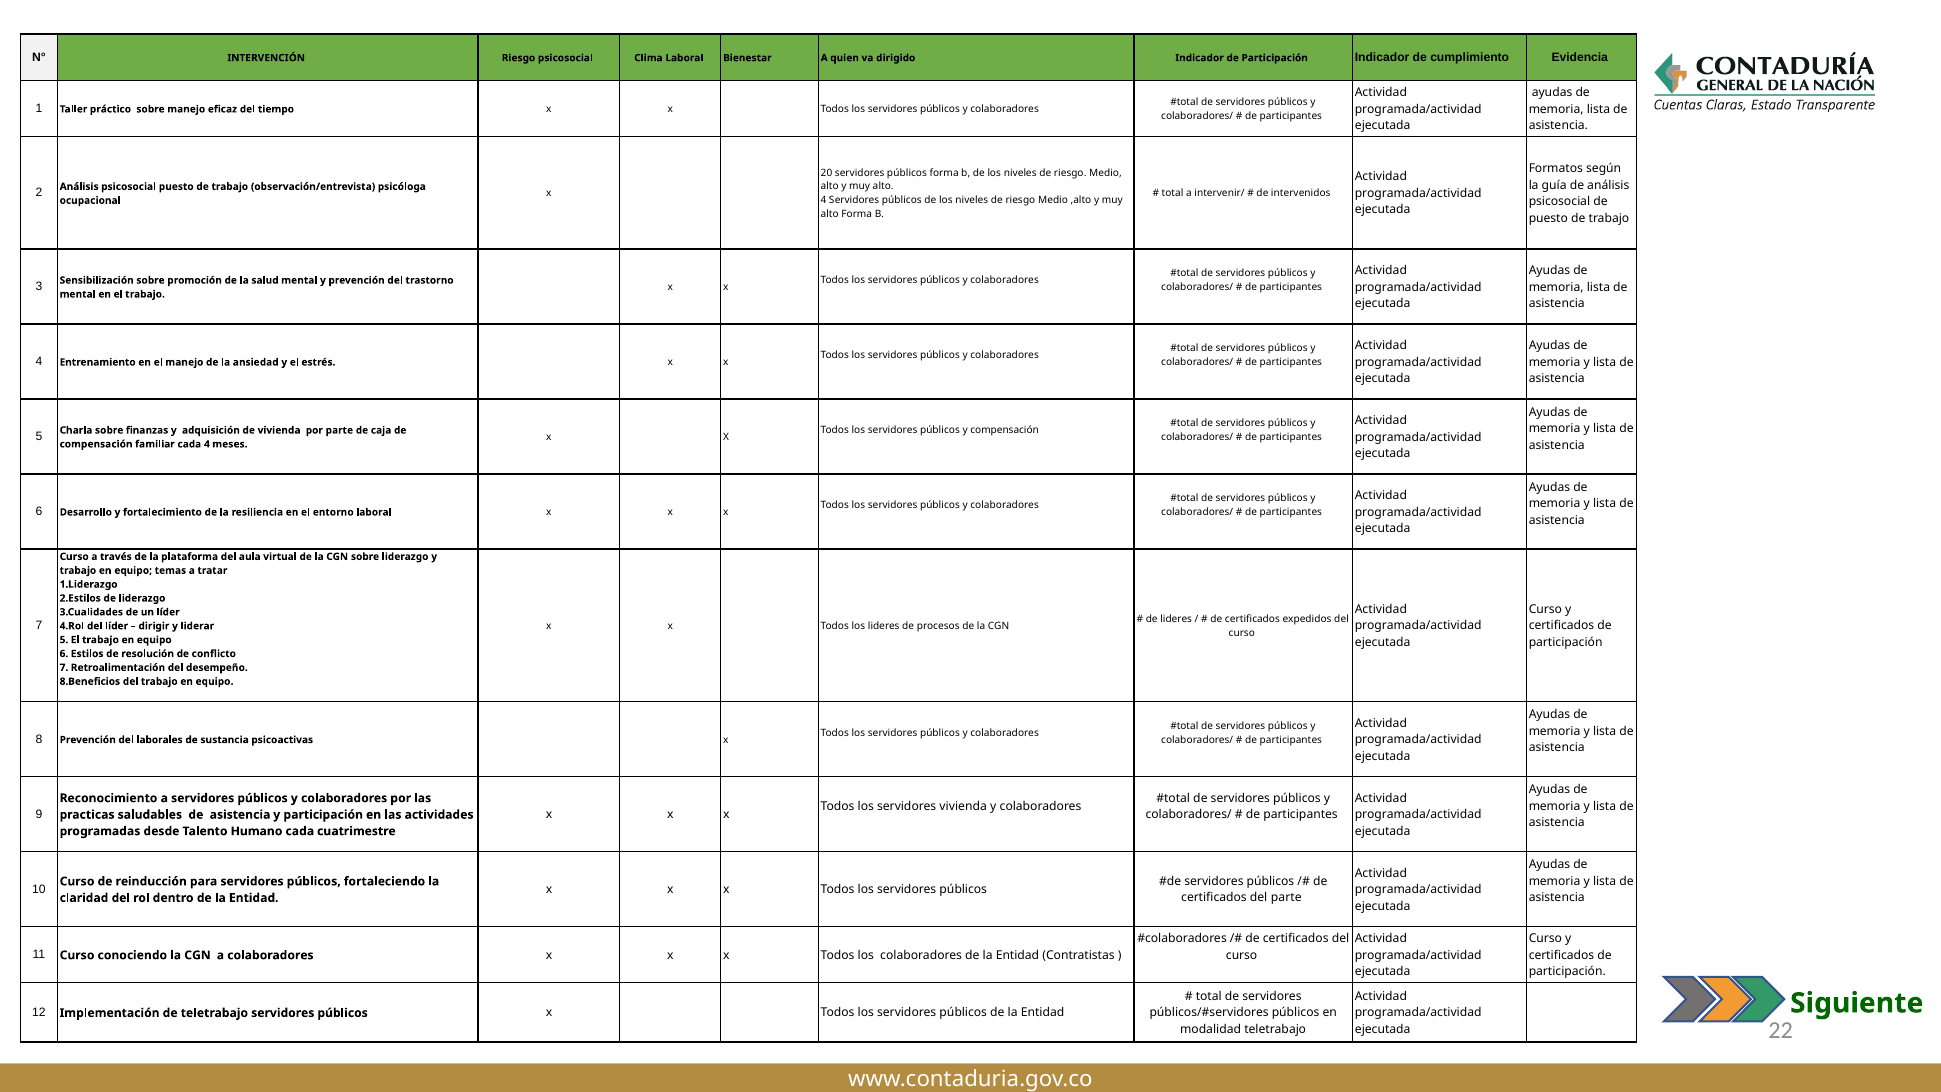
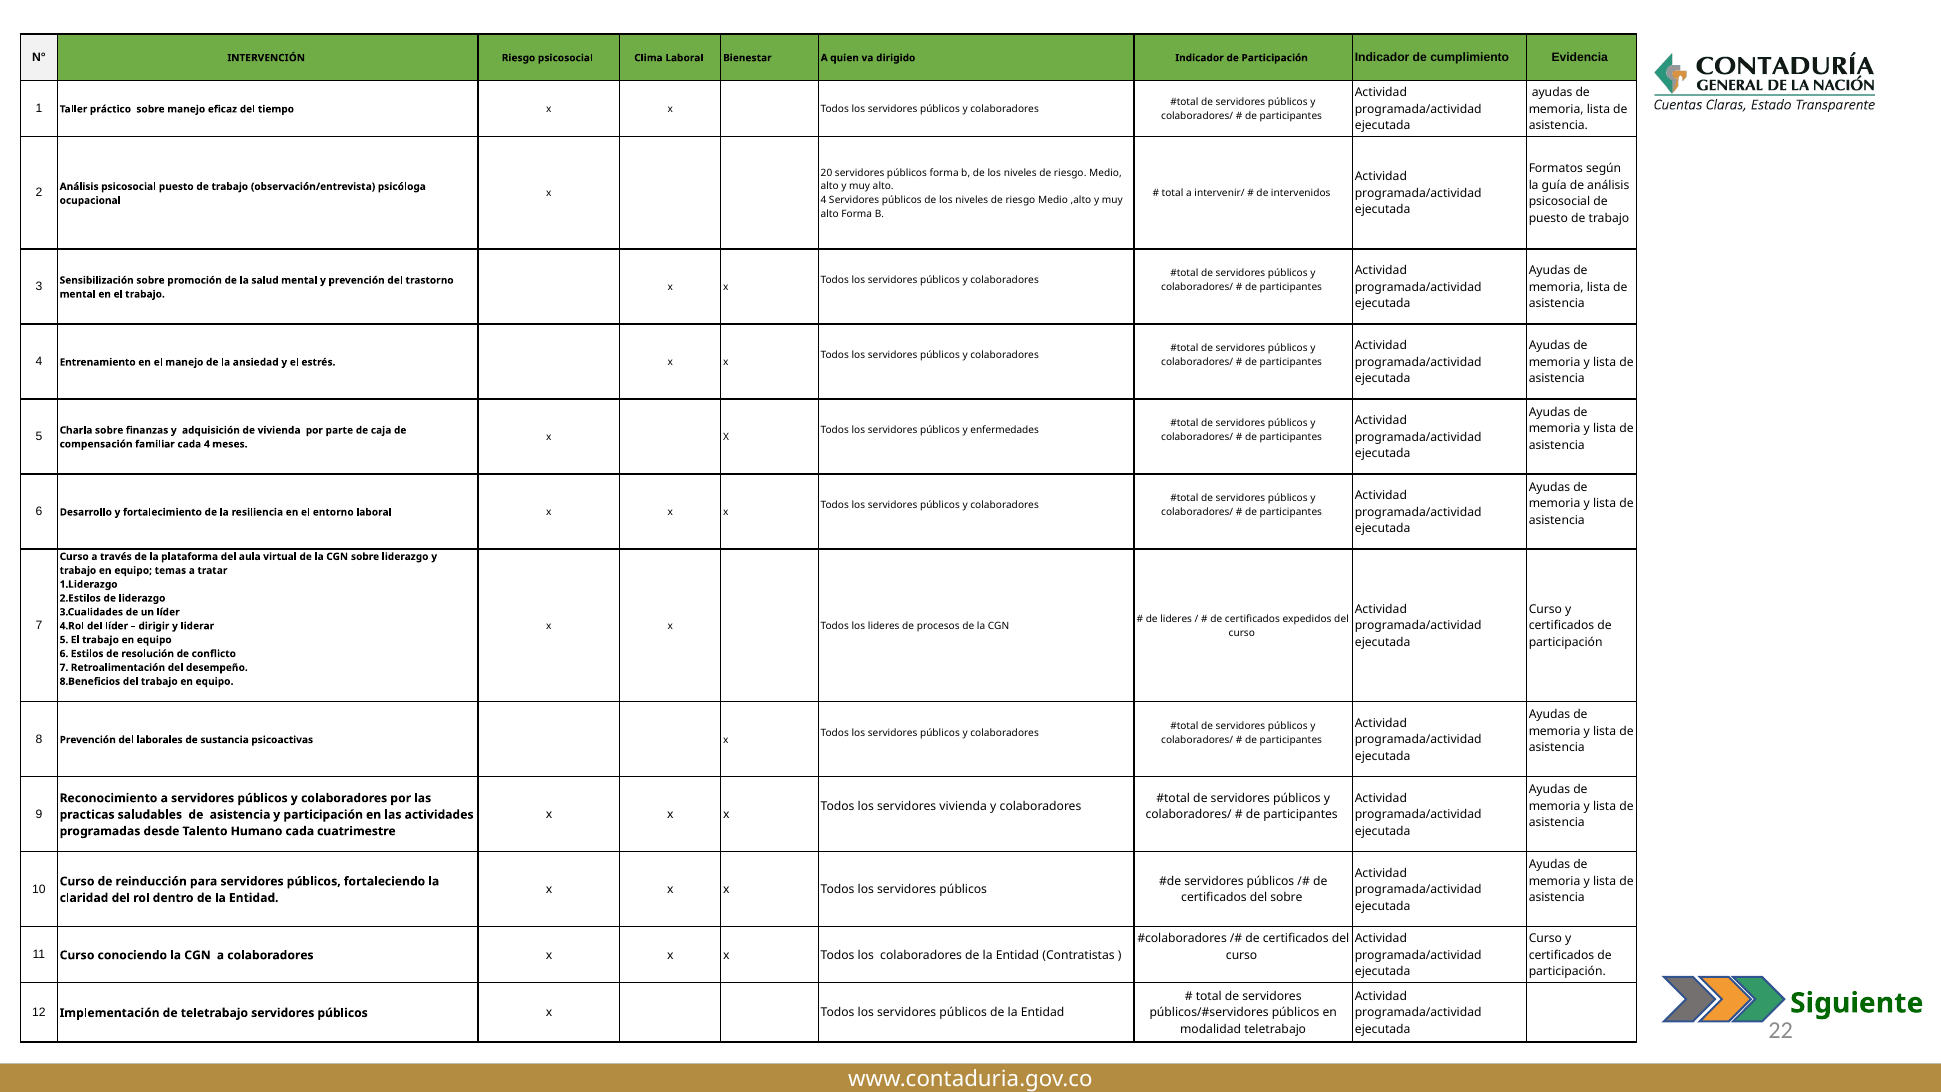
y compensación: compensación -> enfermedades
del parte: parte -> sobre
